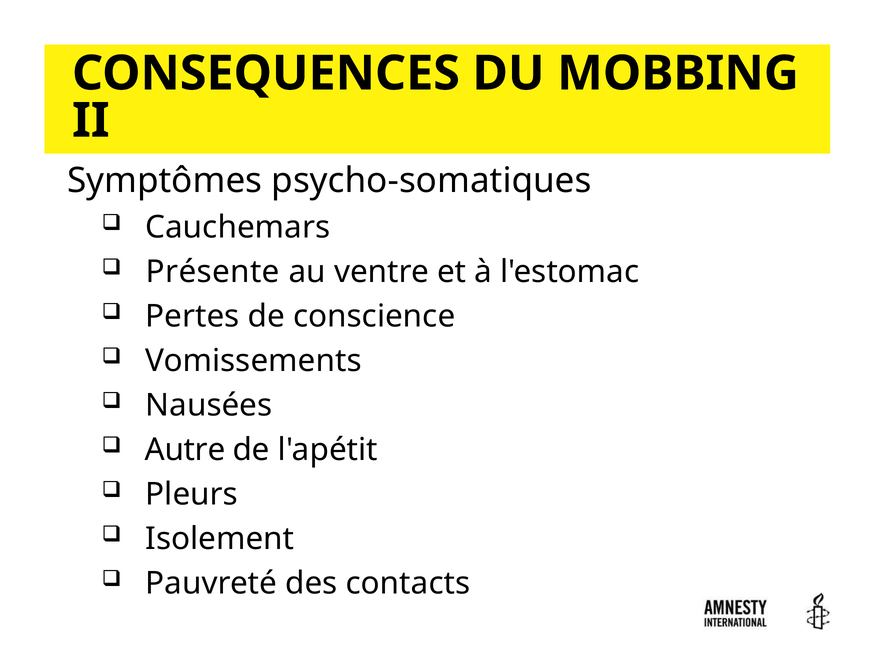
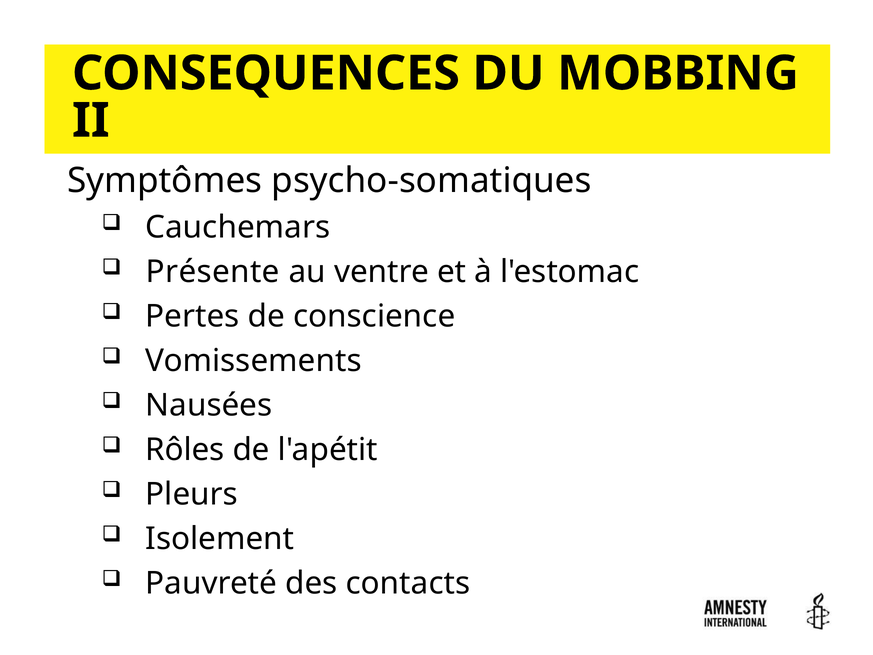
Autre: Autre -> Rôles
